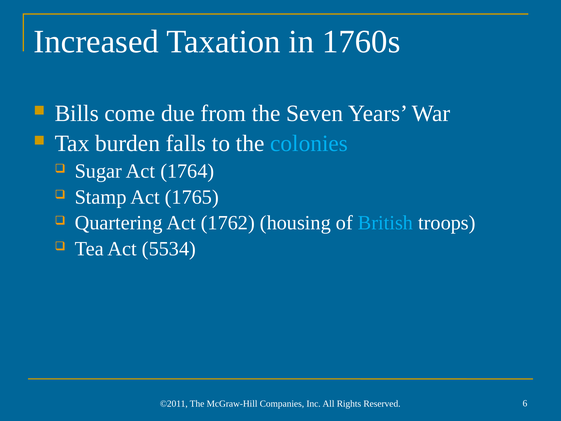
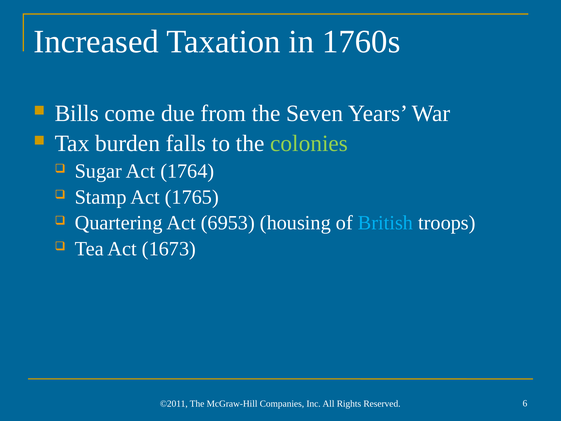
colonies colour: light blue -> light green
1762: 1762 -> 6953
5534: 5534 -> 1673
